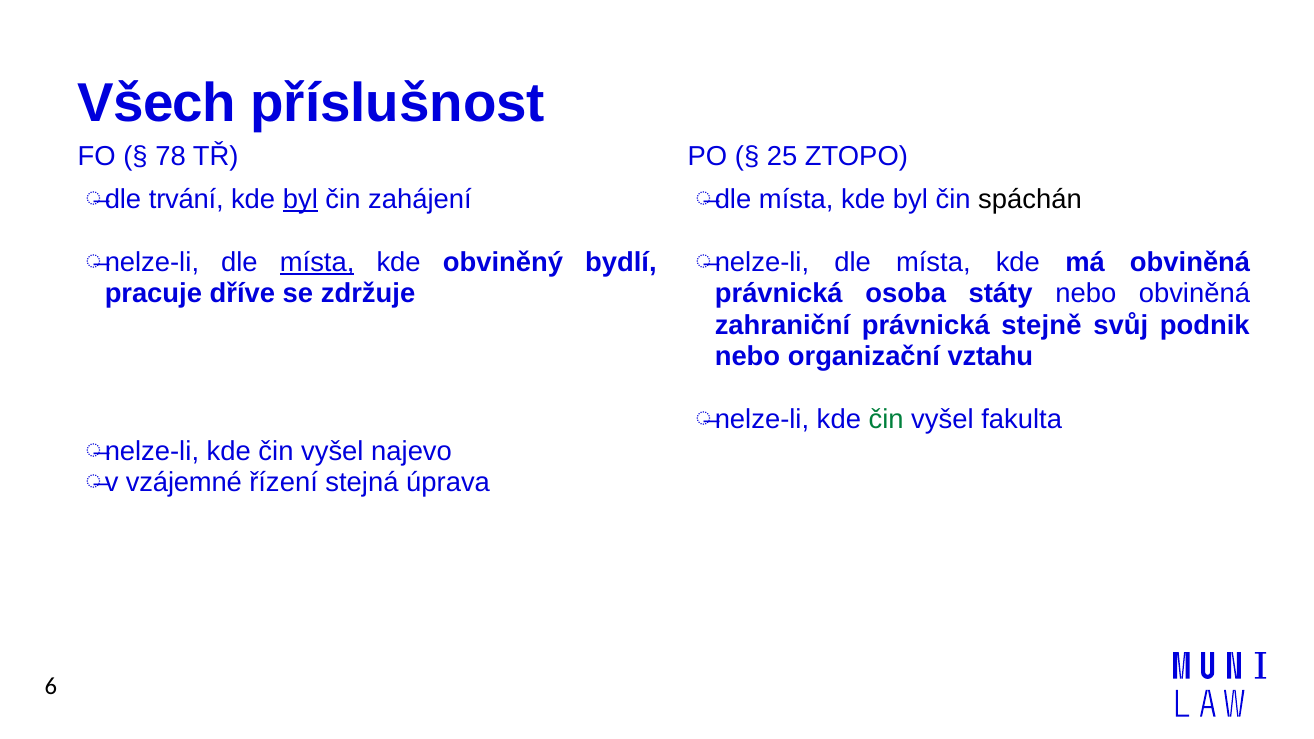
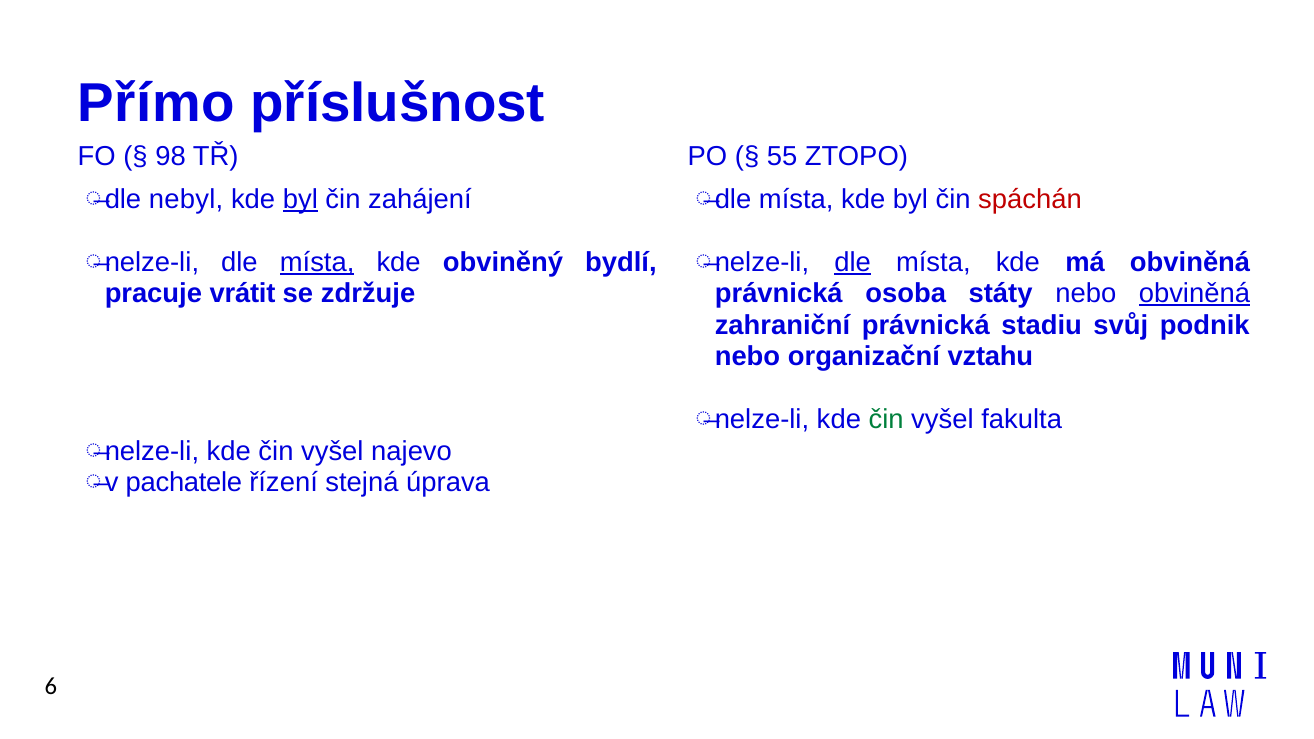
Všech: Všech -> Přímo
78: 78 -> 98
25: 25 -> 55
spáchán colour: black -> red
trvání: trvání -> nebyl
dle at (853, 262) underline: none -> present
obviněná at (1194, 294) underline: none -> present
dříve: dříve -> vrátit
stejně: stejně -> stadiu
vzájemné: vzájemné -> pachatele
